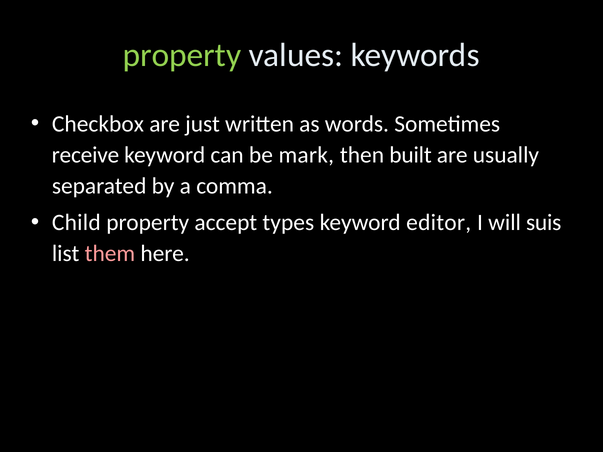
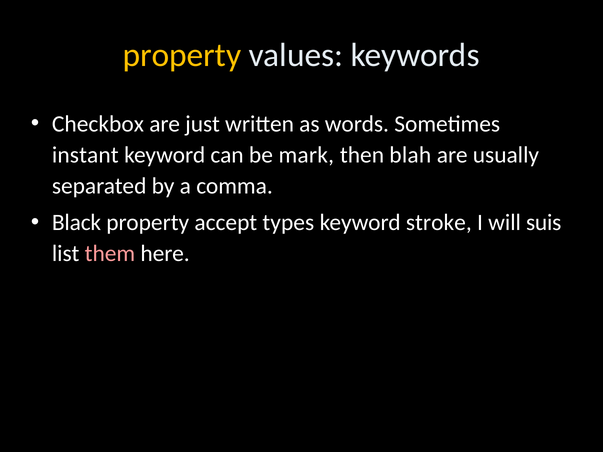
property at (182, 55) colour: light green -> yellow
receive: receive -> instant
built: built -> blah
Child: Child -> Black
editor: editor -> stroke
